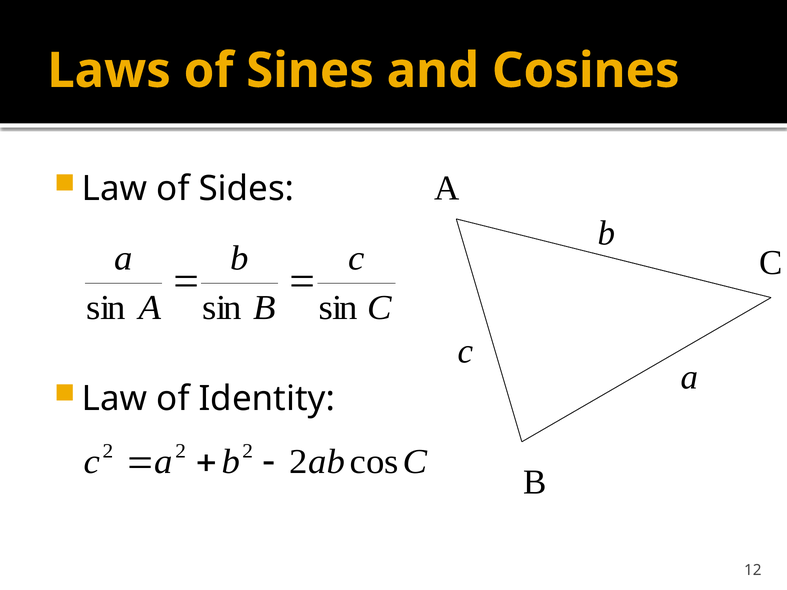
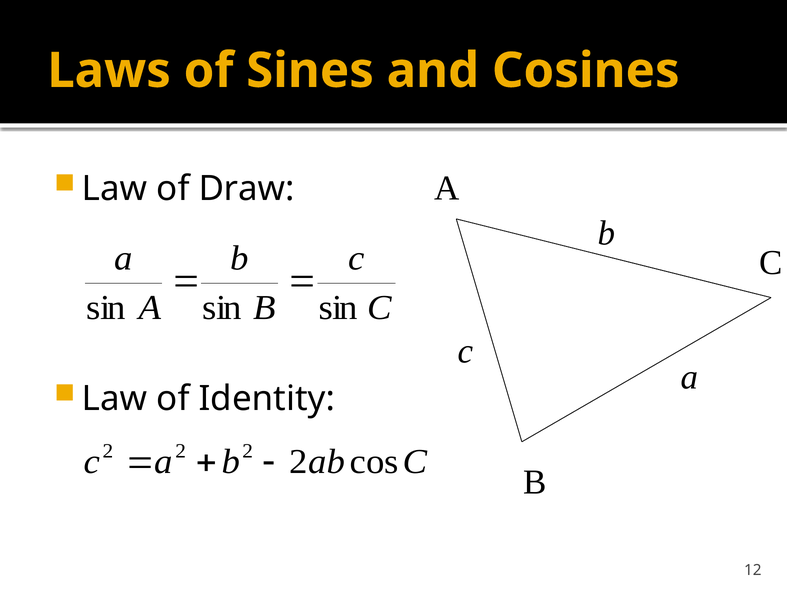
Sides: Sides -> Draw
